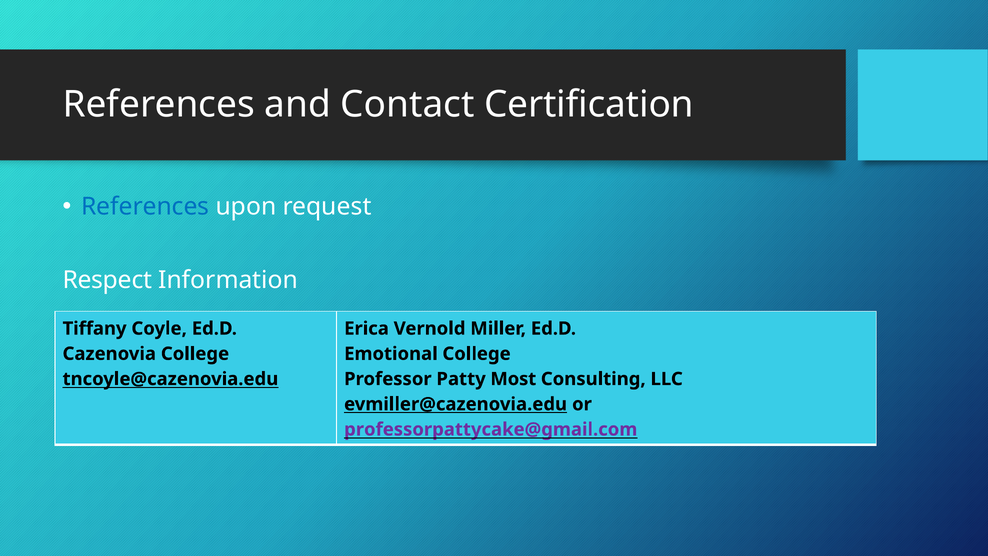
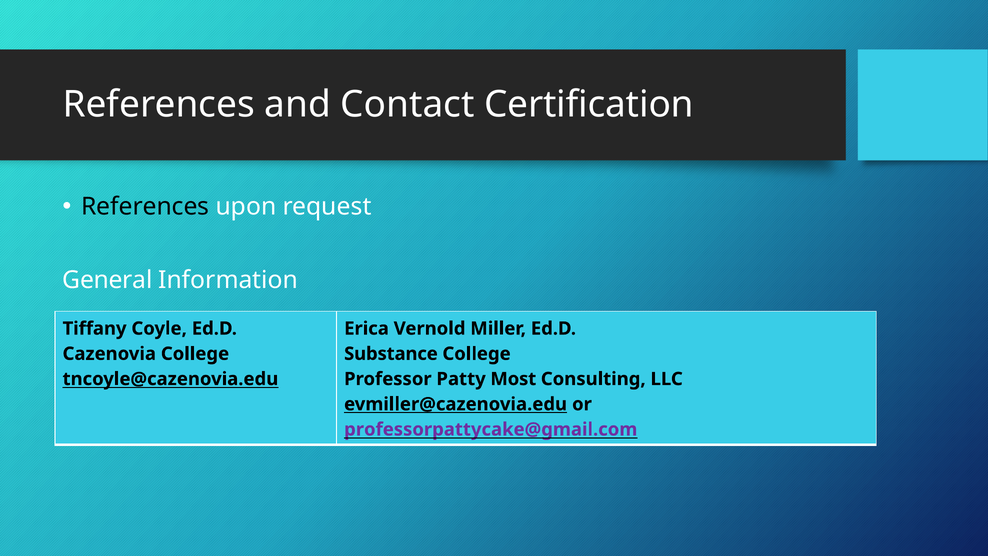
References at (145, 206) colour: blue -> black
Respect: Respect -> General
Emotional: Emotional -> Substance
